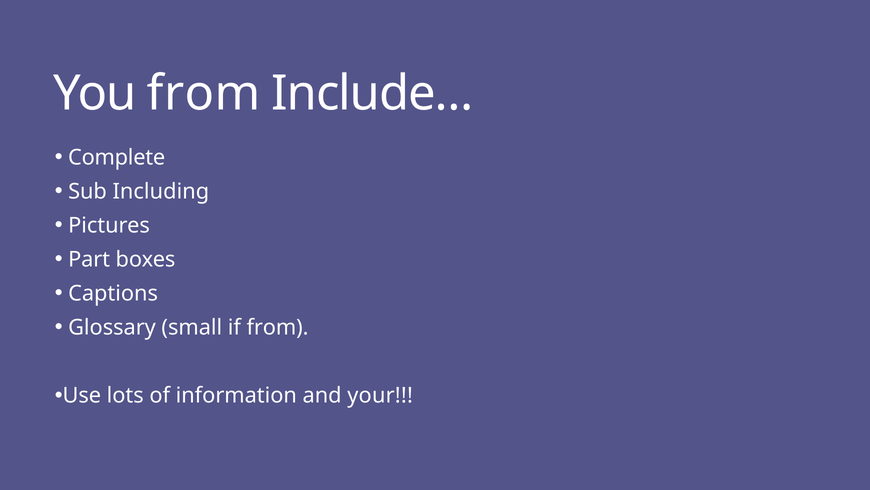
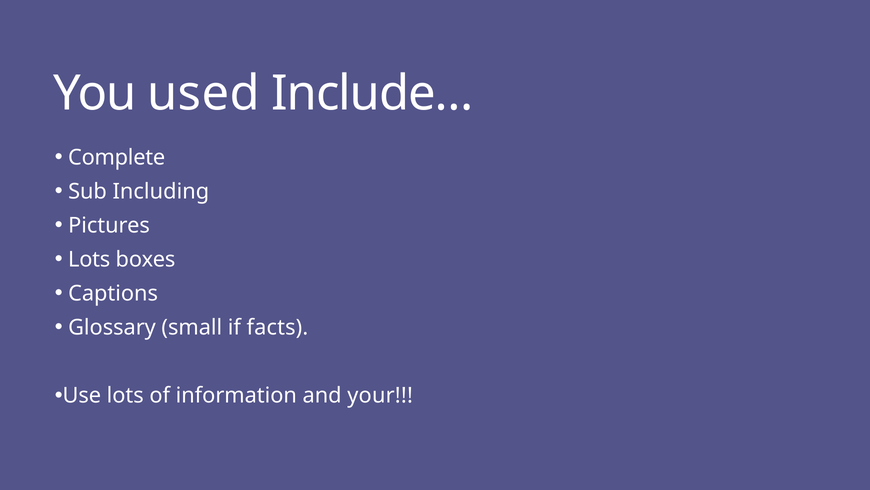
You from: from -> used
Part at (89, 259): Part -> Lots
if from: from -> facts
